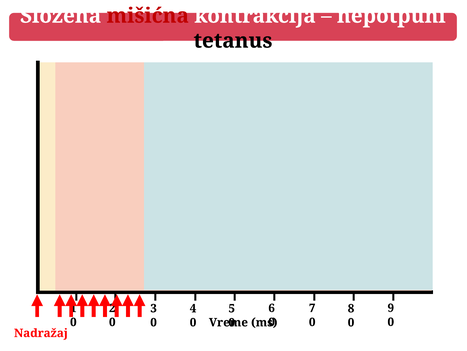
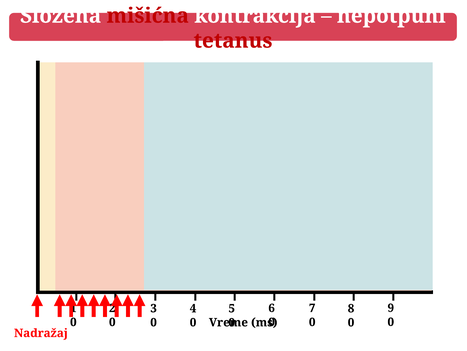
tetanus colour: black -> red
